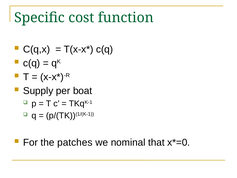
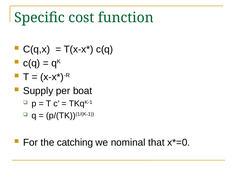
patches: patches -> catching
